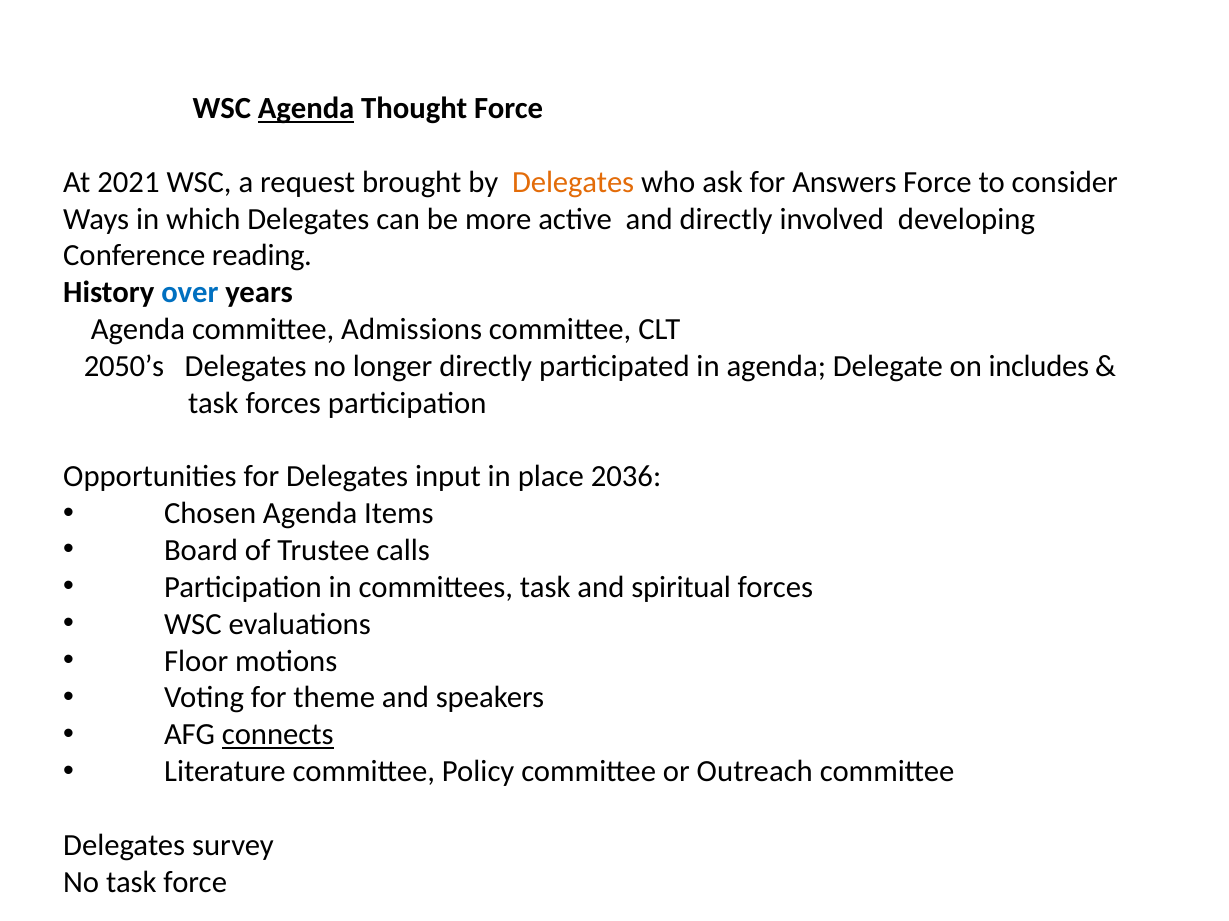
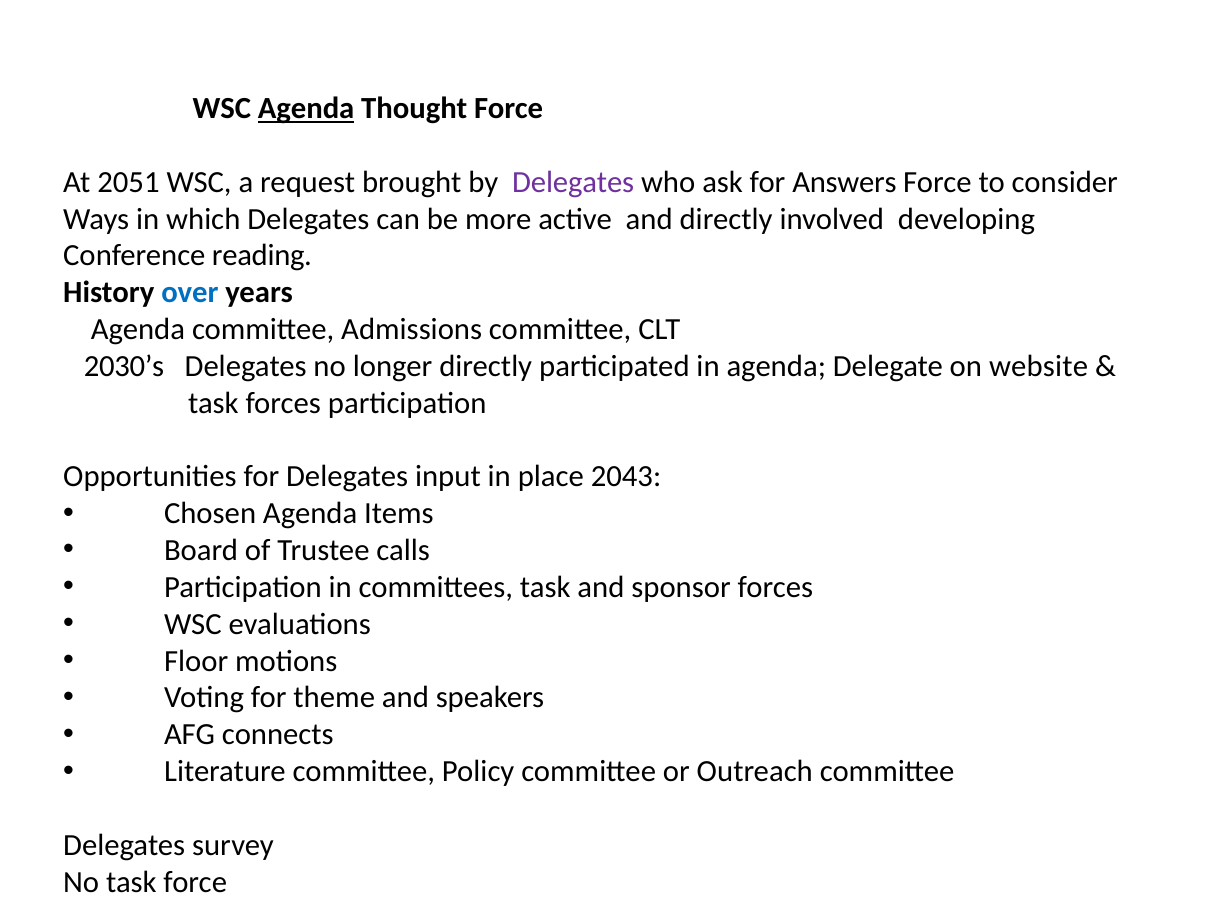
2021: 2021 -> 2051
Delegates at (573, 182) colour: orange -> purple
2050’s: 2050’s -> 2030’s
includes: includes -> website
2036: 2036 -> 2043
spiritual: spiritual -> sponsor
connects underline: present -> none
